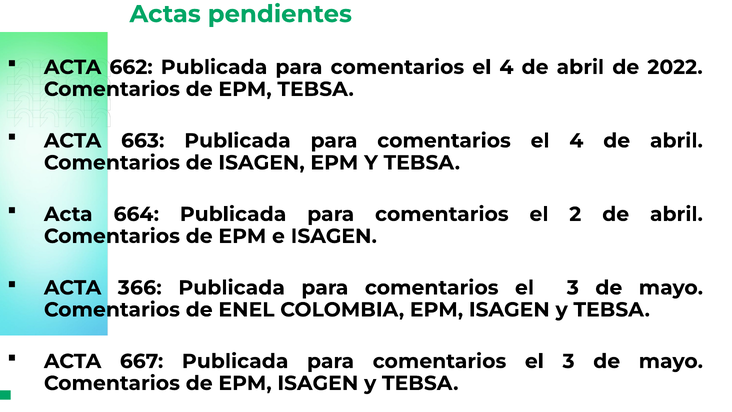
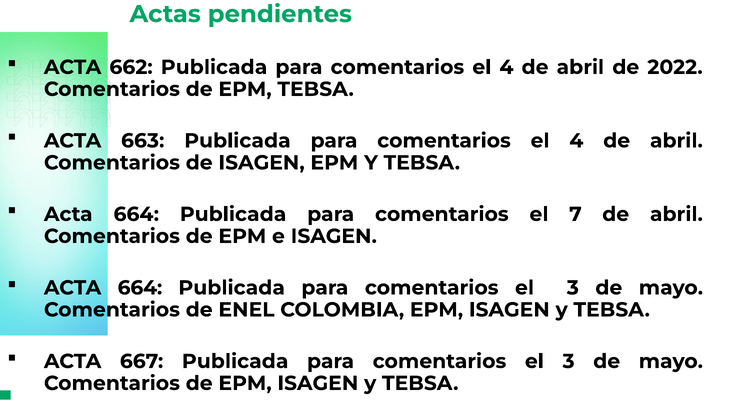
2: 2 -> 7
366 at (140, 288): 366 -> 664
